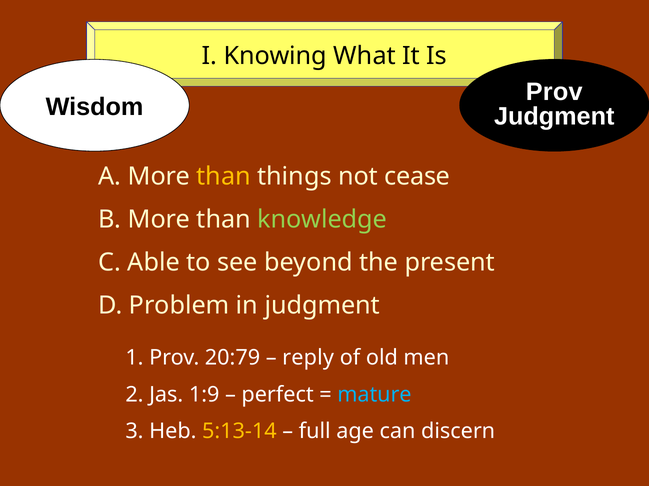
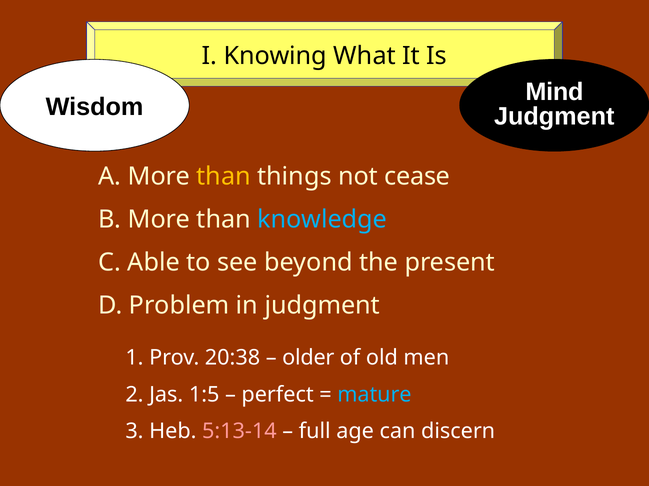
Prov at (554, 92): Prov -> Mind
knowledge colour: light green -> light blue
20:79: 20:79 -> 20:38
reply: reply -> older
1:9: 1:9 -> 1:5
5:13-14 colour: yellow -> pink
